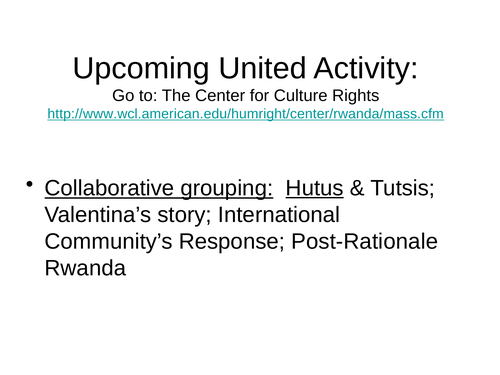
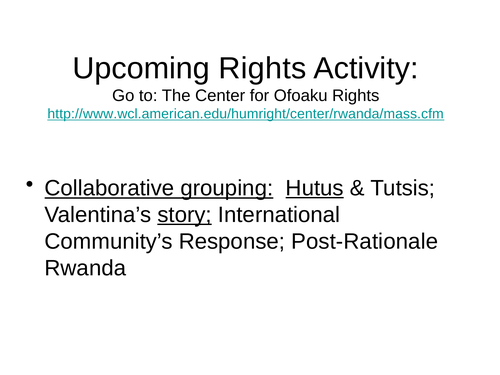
Upcoming United: United -> Rights
Culture: Culture -> Ofoaku
story underline: none -> present
